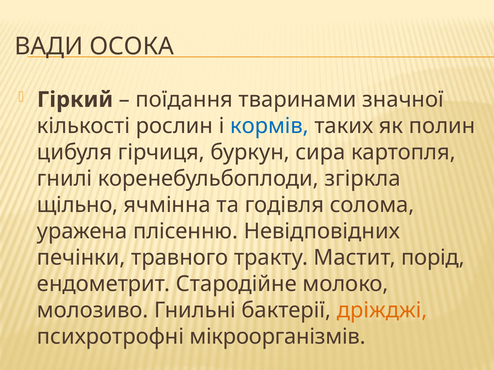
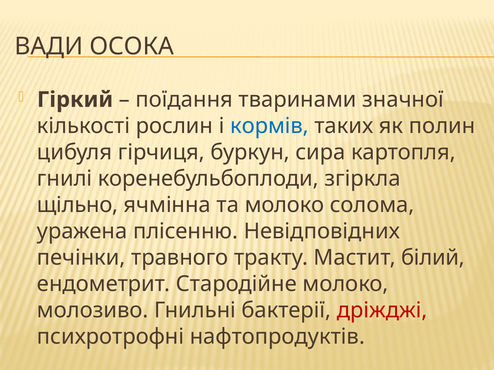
та годівля: годівля -> молоко
порід: порід -> білий
дріжджі colour: orange -> red
мікроорганізмів: мікроорганізмів -> нафтопродуктів
